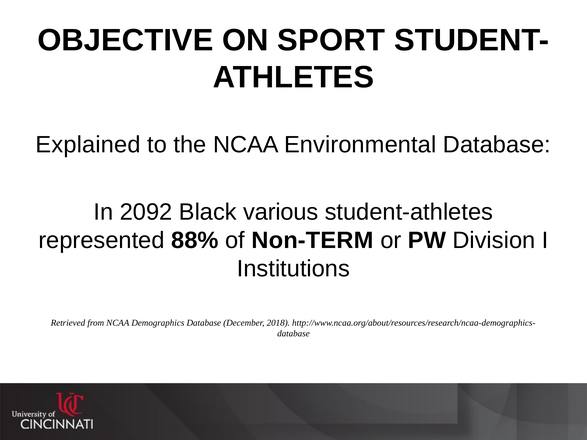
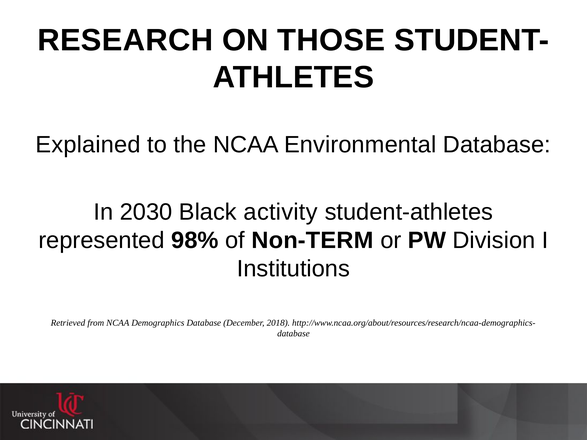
OBJECTIVE: OBJECTIVE -> RESEARCH
SPORT: SPORT -> THOSE
2092: 2092 -> 2030
various: various -> activity
88%: 88% -> 98%
